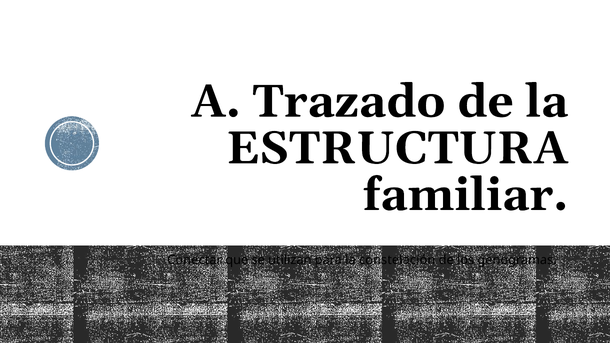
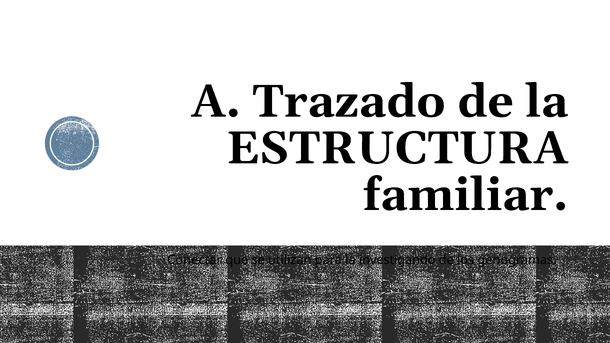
constelación: constelación -> investigando
